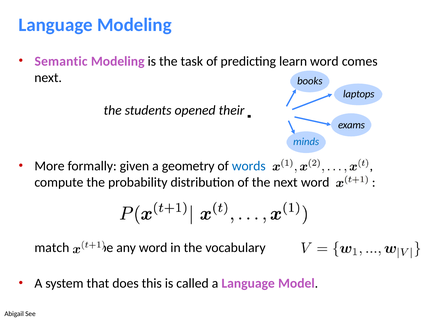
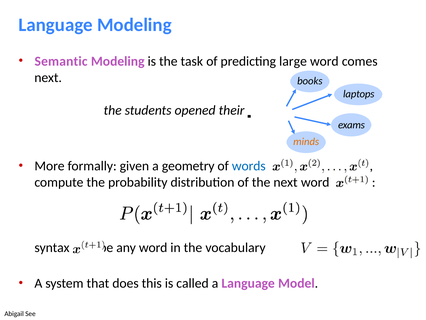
learn: learn -> large
minds colour: blue -> orange
match: match -> syntax
